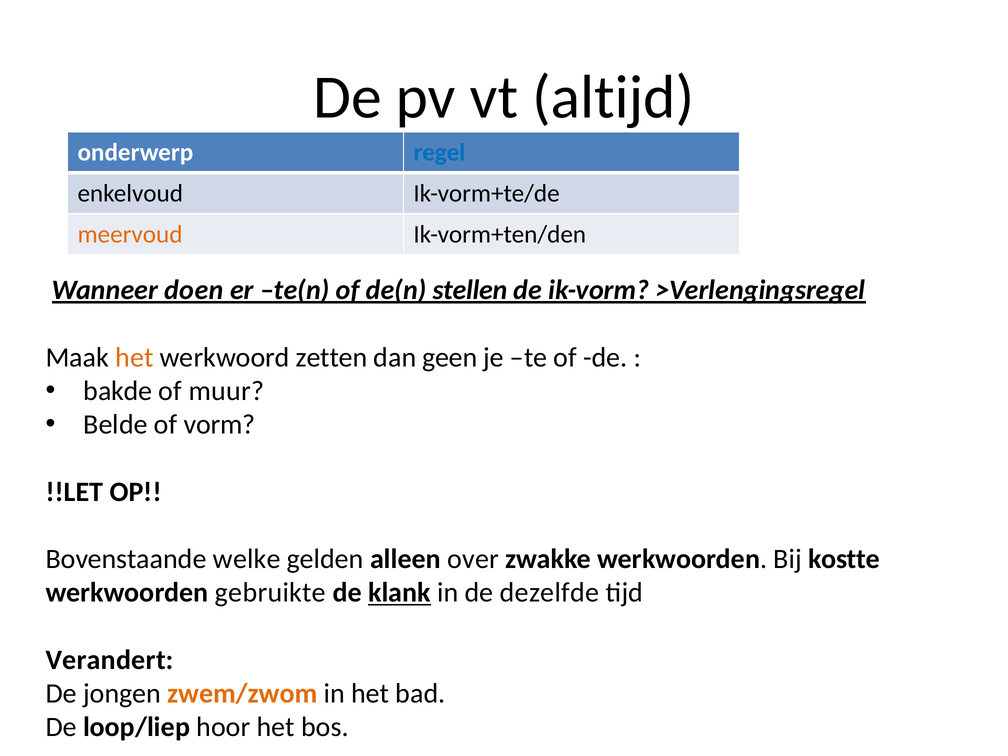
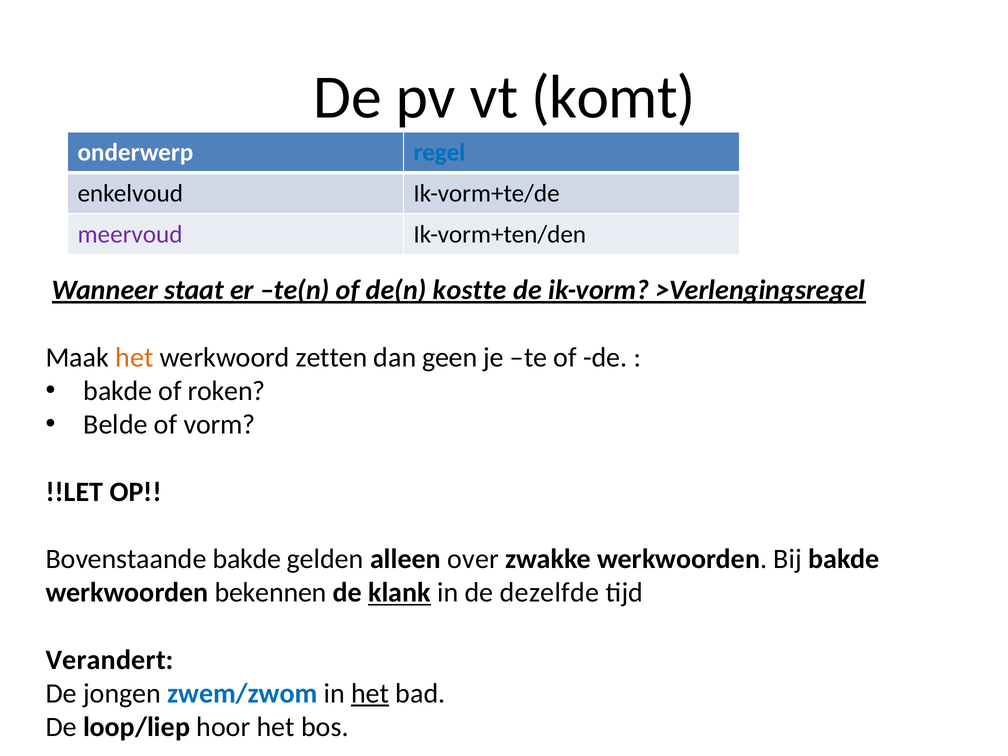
altijd: altijd -> komt
meervoud colour: orange -> purple
doen: doen -> staat
stellen: stellen -> kostte
muur: muur -> roken
Bovenstaande welke: welke -> bakde
Bij kostte: kostte -> bakde
gebruikte: gebruikte -> bekennen
zwem/zwom colour: orange -> blue
het at (370, 693) underline: none -> present
